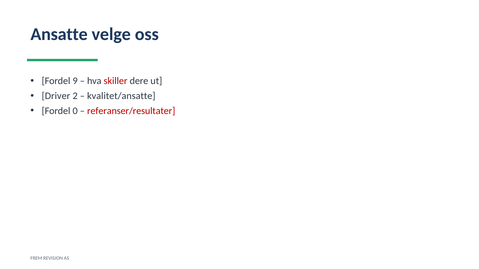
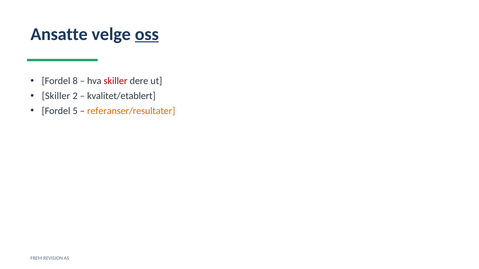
oss underline: none -> present
9: 9 -> 8
Driver at (56, 96): Driver -> Skiller
kvalitet/ansatte: kvalitet/ansatte -> kvalitet/etablert
0: 0 -> 5
referanser/resultater colour: red -> orange
